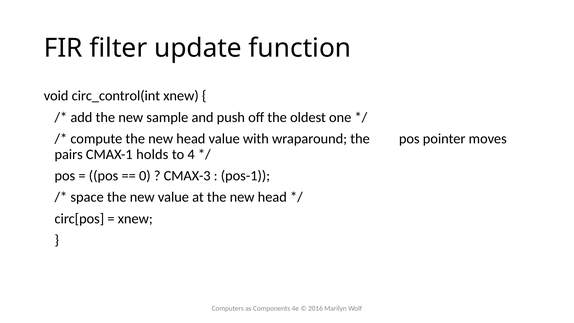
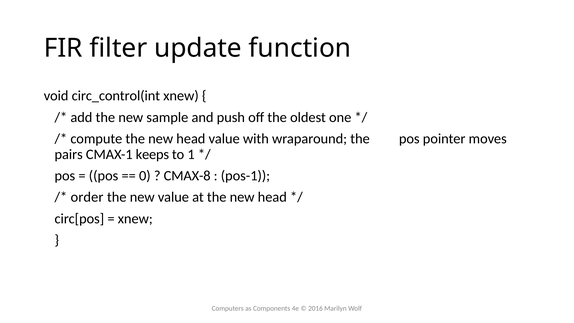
holds: holds -> keeps
4: 4 -> 1
CMAX-3: CMAX-3 -> CMAX-8
space: space -> order
